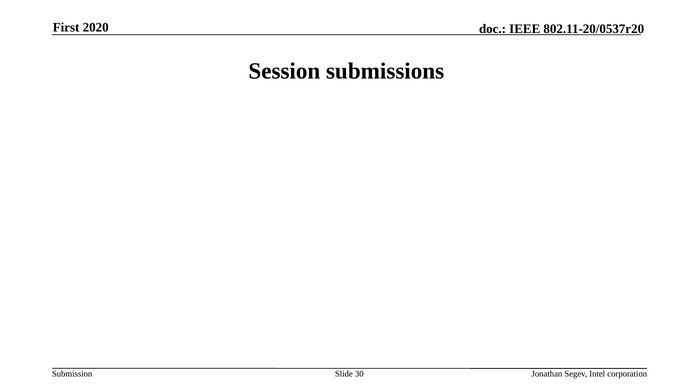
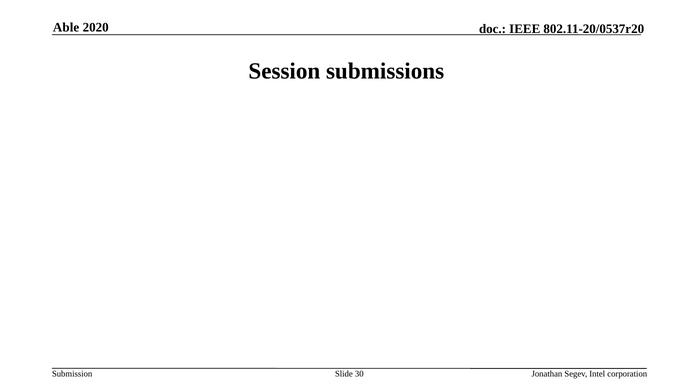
First: First -> Able
